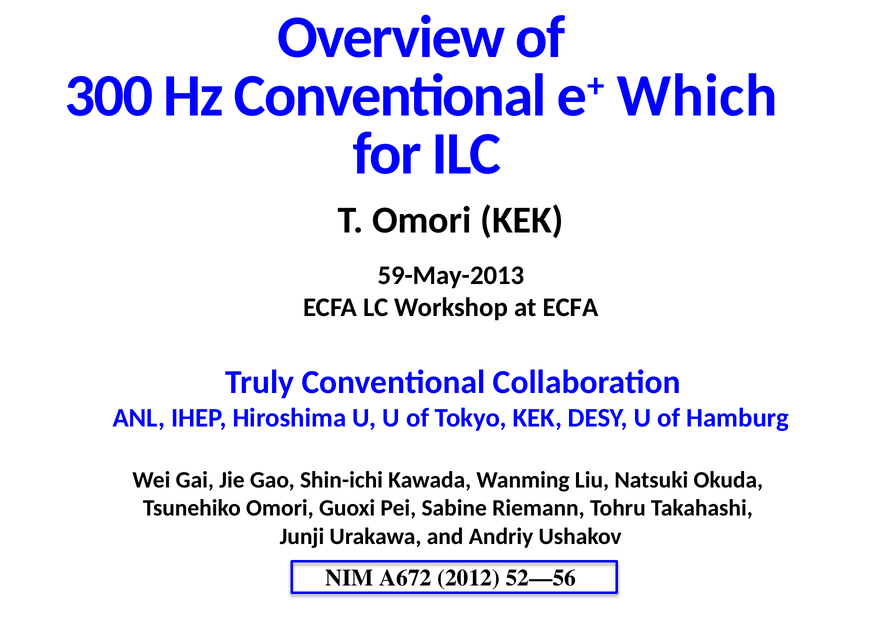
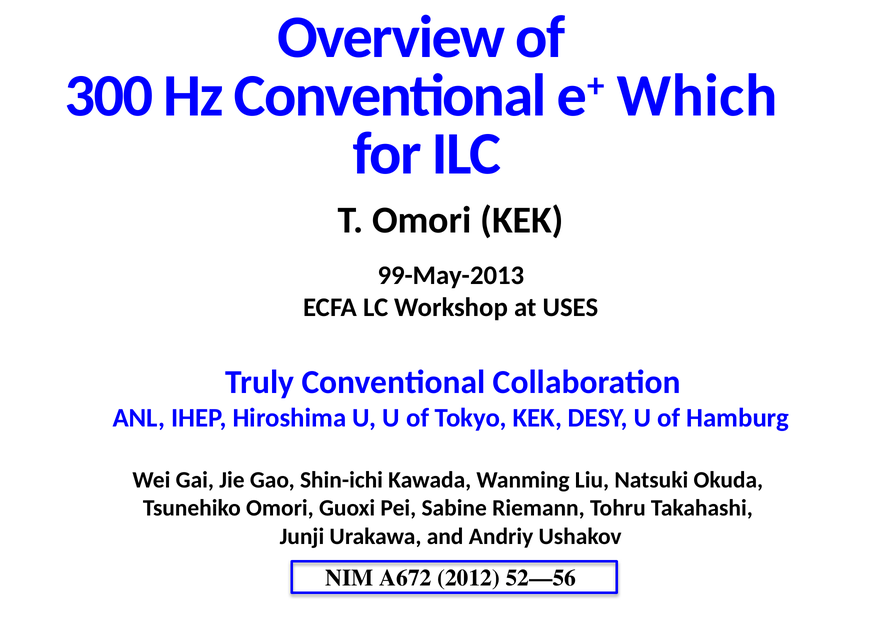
59-May-2013: 59-May-2013 -> 99-May-2013
at ECFA: ECFA -> USES
